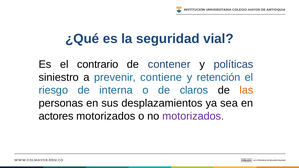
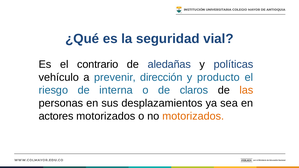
contener: contener -> aledañas
siniestro: siniestro -> vehículo
contiene: contiene -> dirección
retención: retención -> producto
motorizados at (193, 116) colour: purple -> orange
